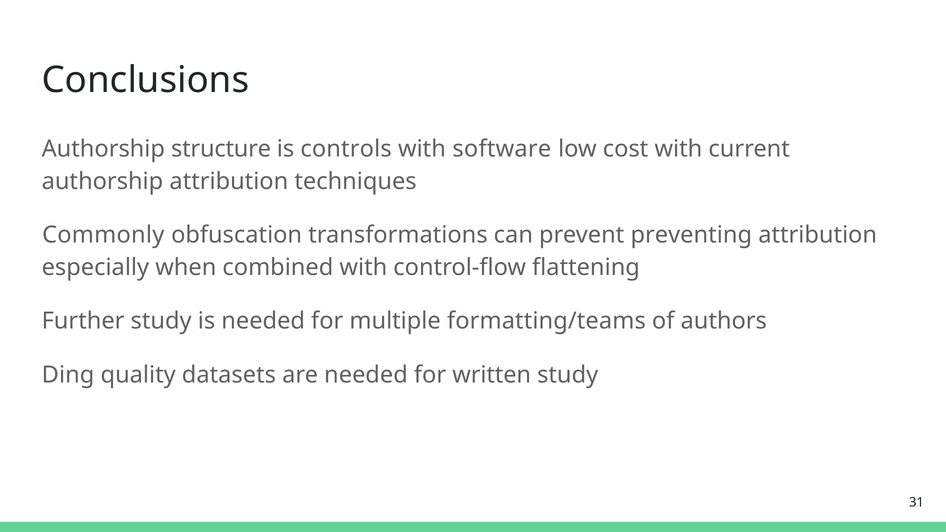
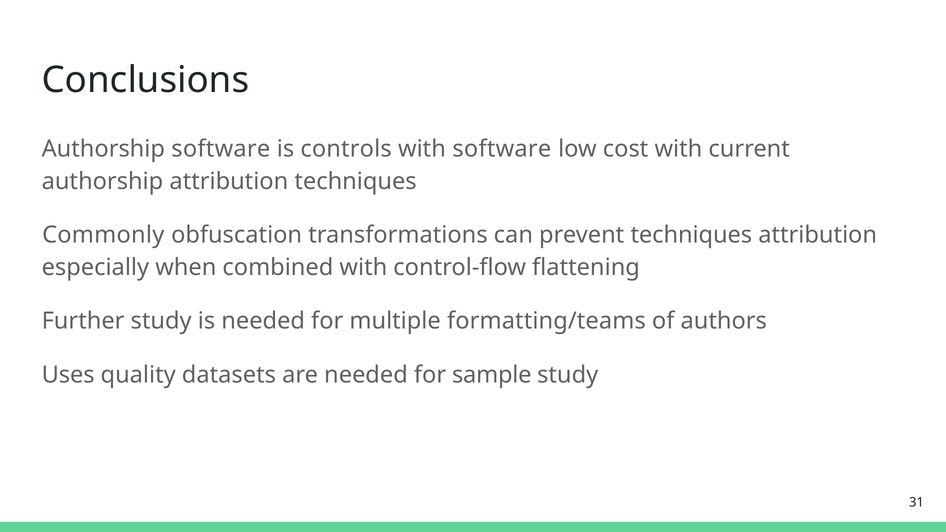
Authorship structure: structure -> software
prevent preventing: preventing -> techniques
Ding: Ding -> Uses
written: written -> sample
